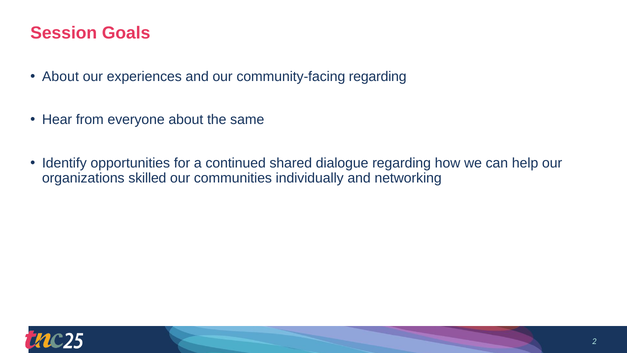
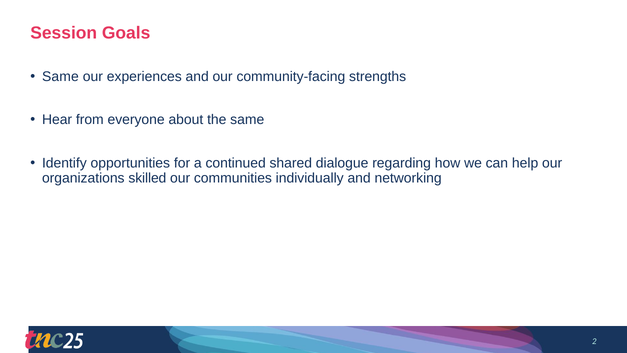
About at (60, 77): About -> Same
community-facing regarding: regarding -> strengths
